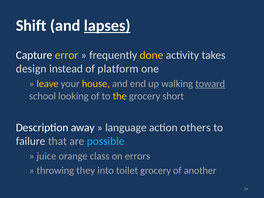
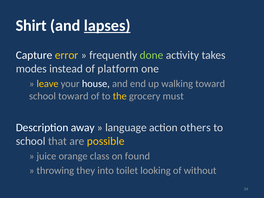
Shift: Shift -> Shirt
done colour: yellow -> light green
design: design -> modes
house colour: yellow -> white
toward at (210, 84) underline: present -> none
school looking: looking -> toward
short: short -> must
failure at (31, 141): failure -> school
possible colour: light blue -> yellow
errors: errors -> found
toilet grocery: grocery -> looking
another: another -> without
